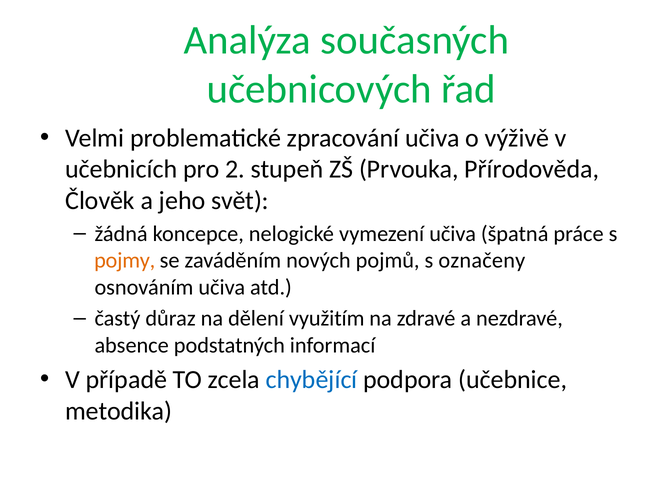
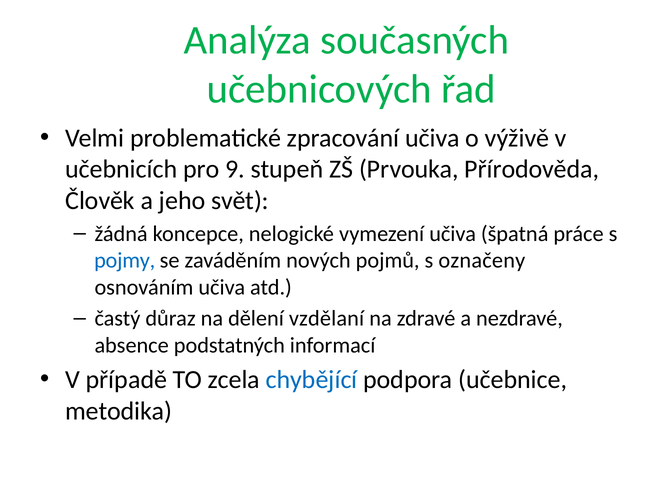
2: 2 -> 9
pojmy colour: orange -> blue
využitím: využitím -> vzdělaní
